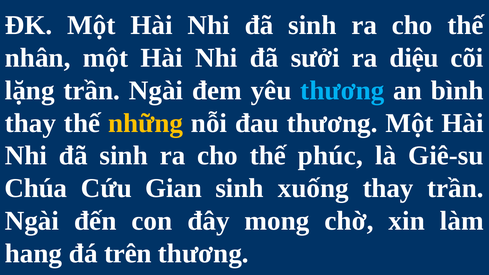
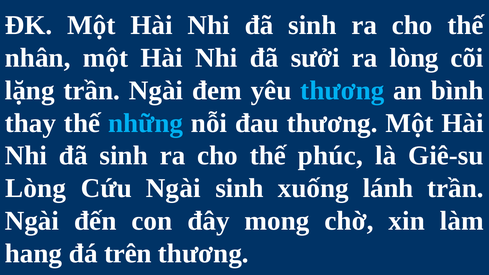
ra diệu: diệu -> lòng
những colour: yellow -> light blue
Chúa at (36, 188): Chúa -> Lòng
Cứu Gian: Gian -> Ngài
xuống thay: thay -> lánh
